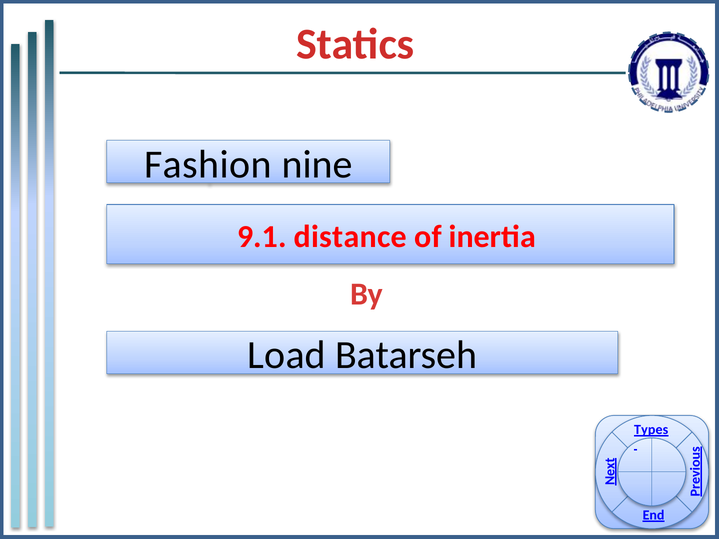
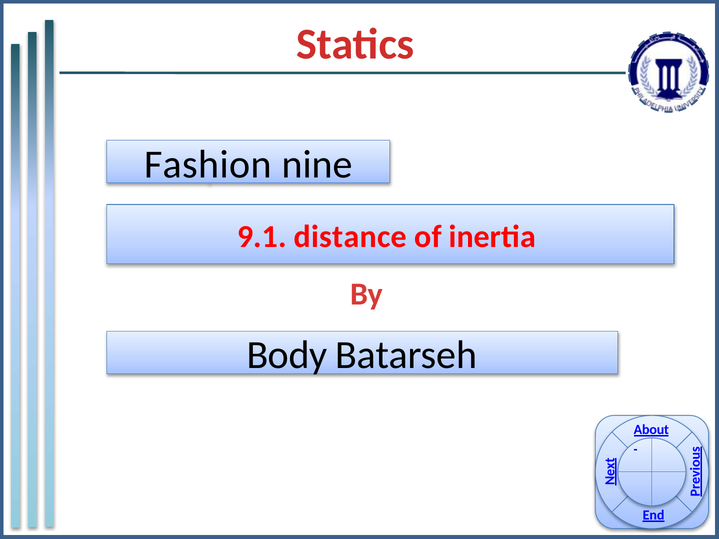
Load: Load -> Body
Types: Types -> About
